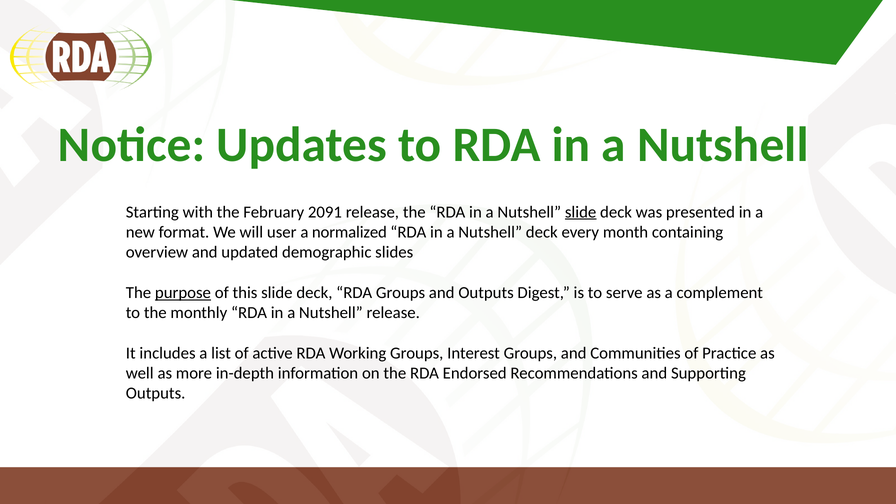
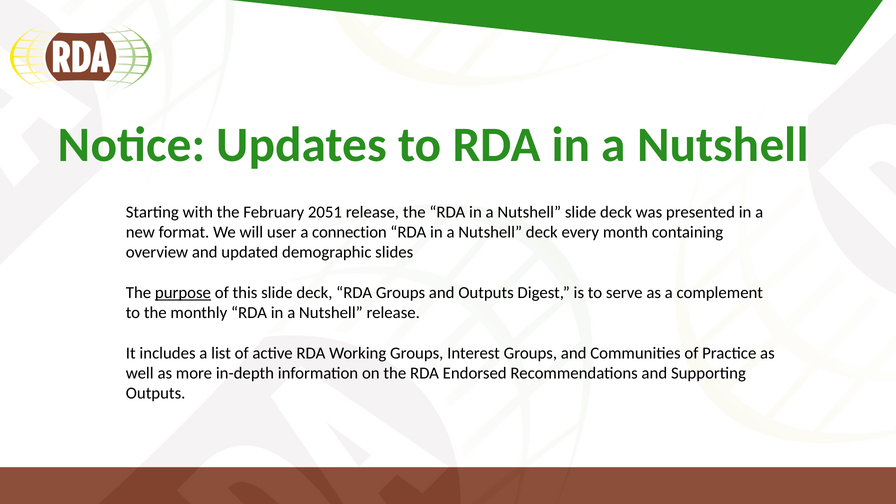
2091: 2091 -> 2051
slide at (581, 212) underline: present -> none
normalized: normalized -> connection
